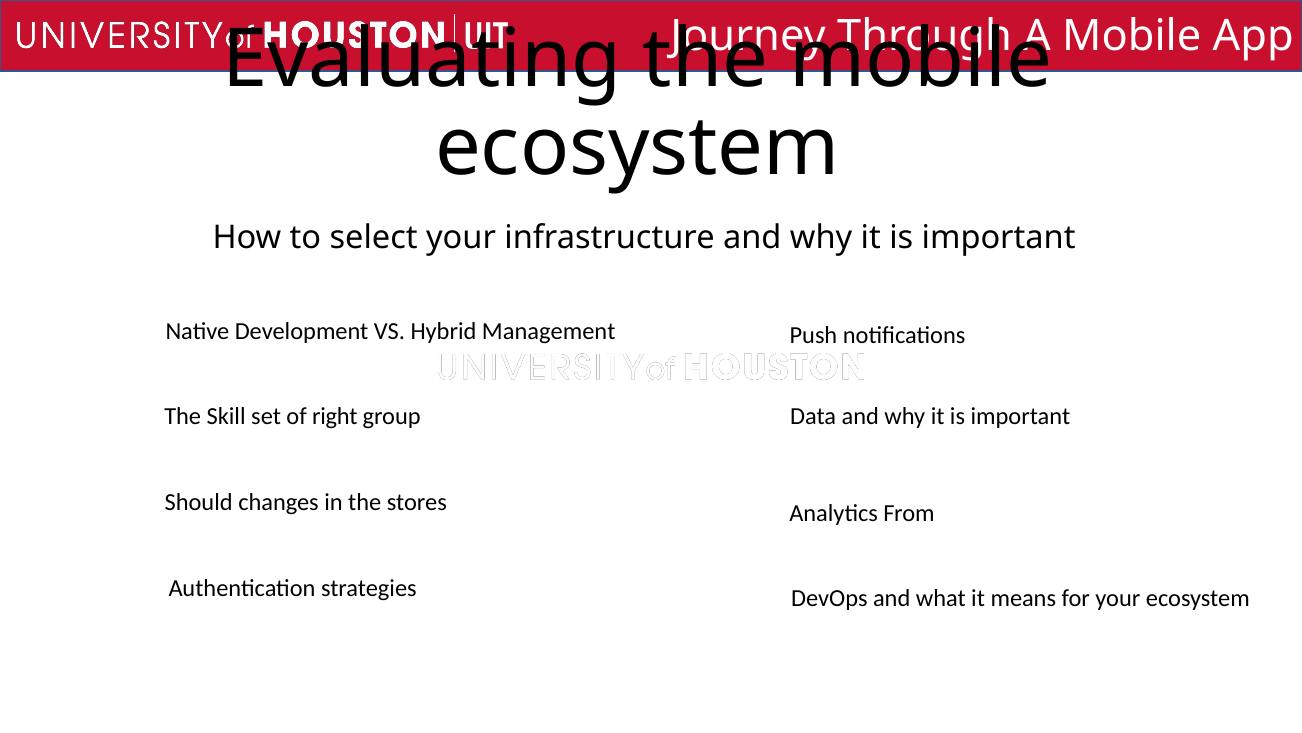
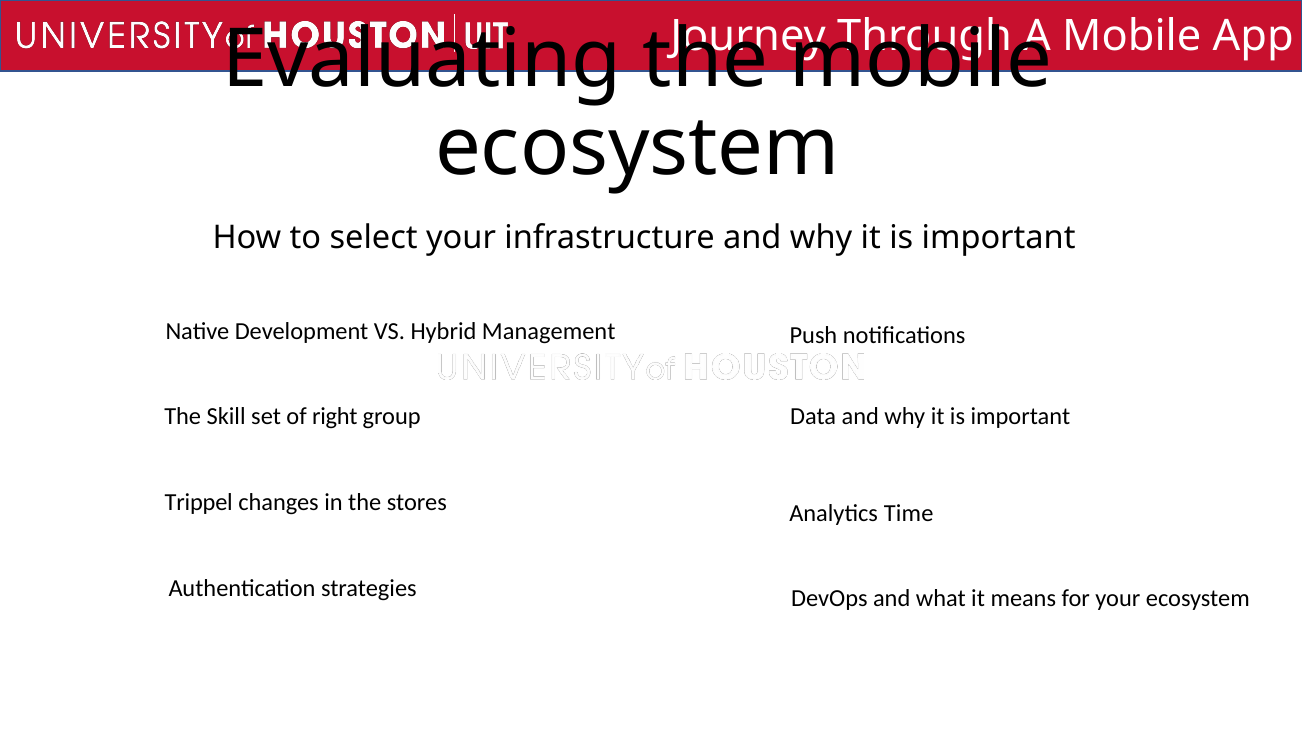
Should: Should -> Trippel
From: From -> Time
